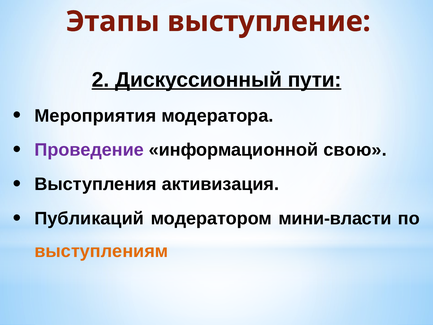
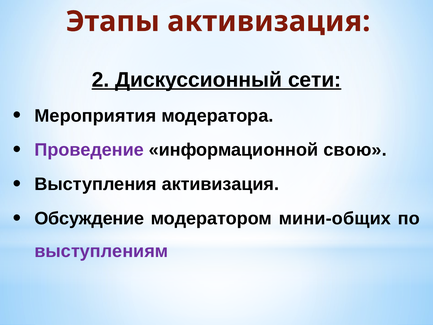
Этапы выступление: выступление -> активизация
пути: пути -> сети
Публикаций: Публикаций -> Обсуждение
мини-власти: мини-власти -> мини-общих
выступлениям colour: orange -> purple
